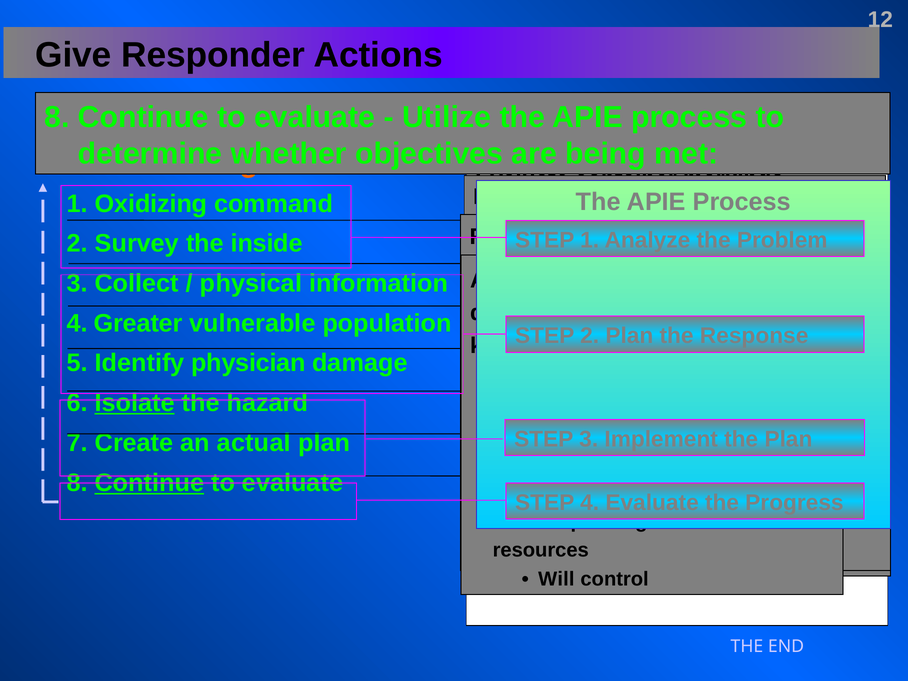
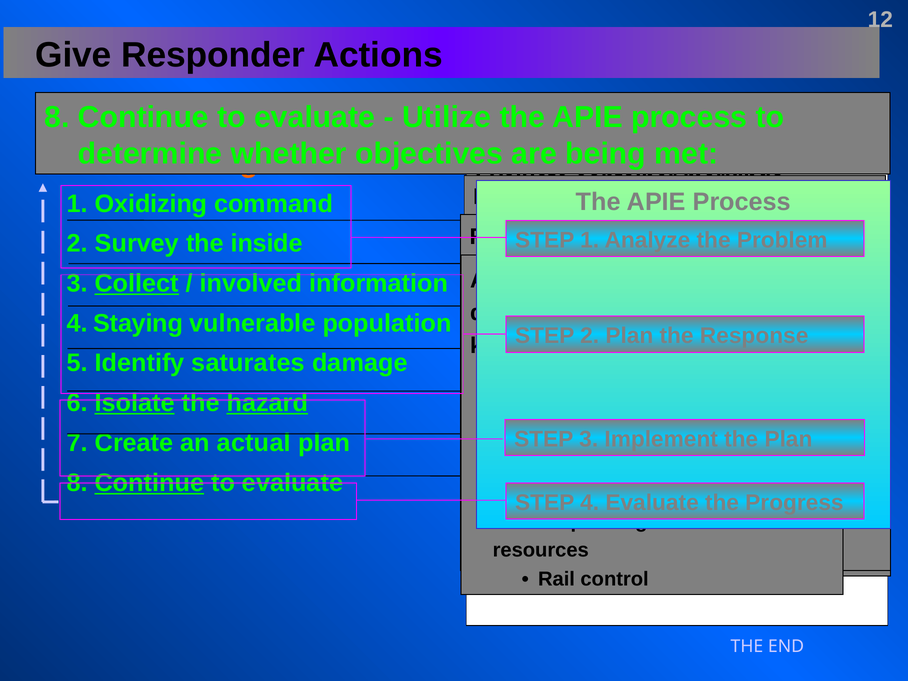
Collect at (137, 283) underline: none -> present
physical: physical -> involved
Greater: Greater -> Staying
physician: physician -> saturates
hazard underline: none -> present
Will: Will -> Rail
